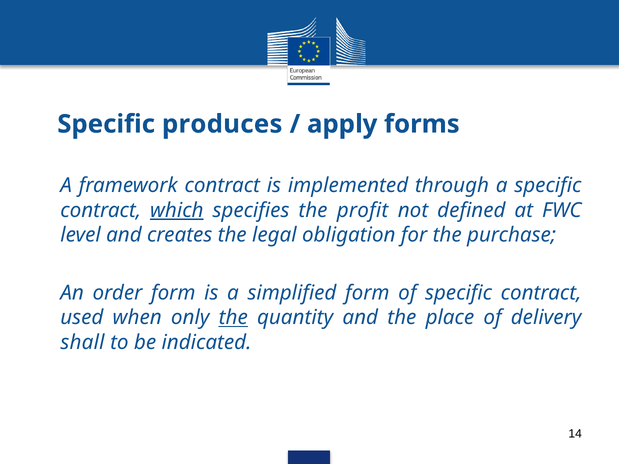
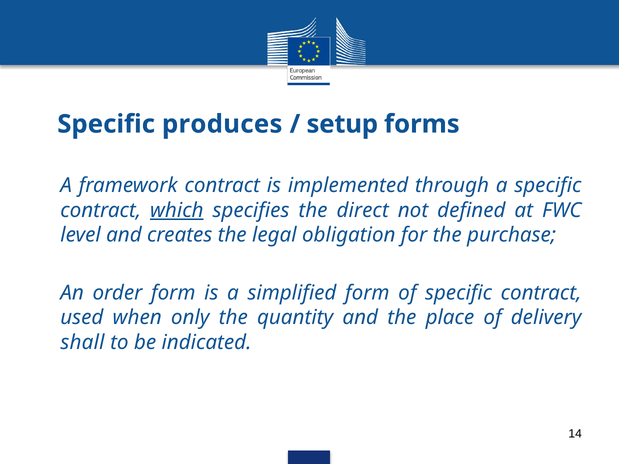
apply: apply -> setup
profit: profit -> direct
the at (233, 318) underline: present -> none
